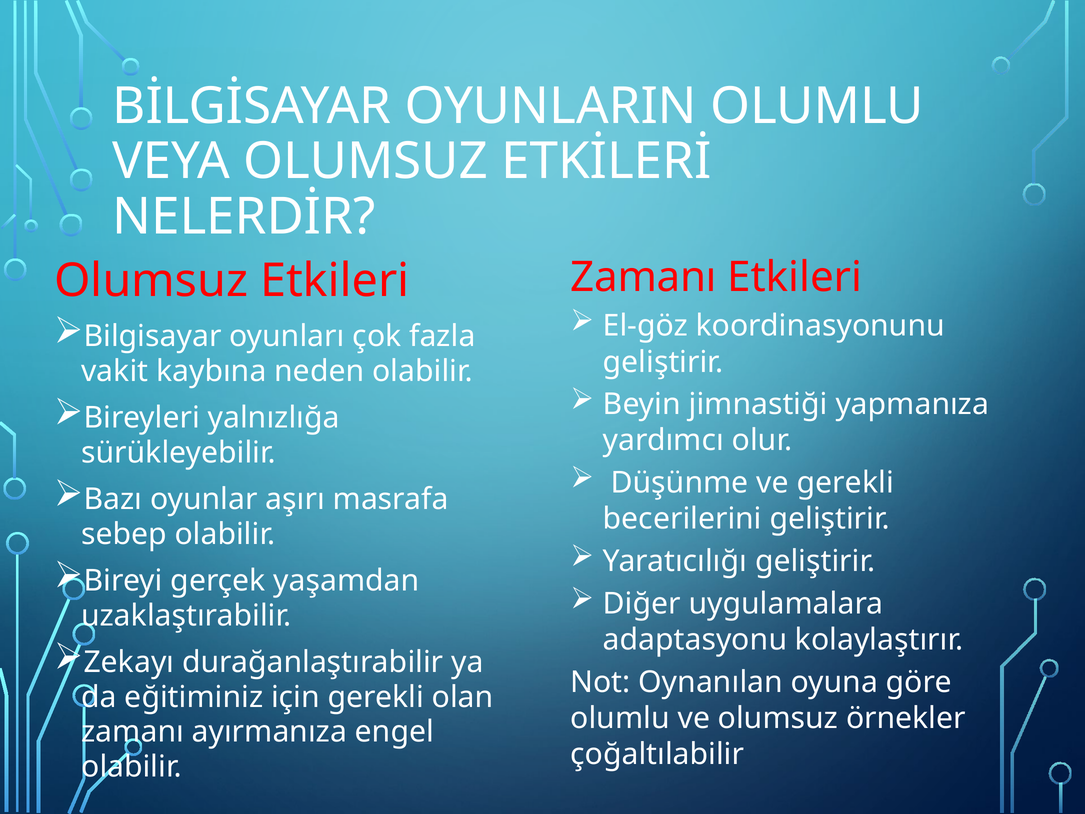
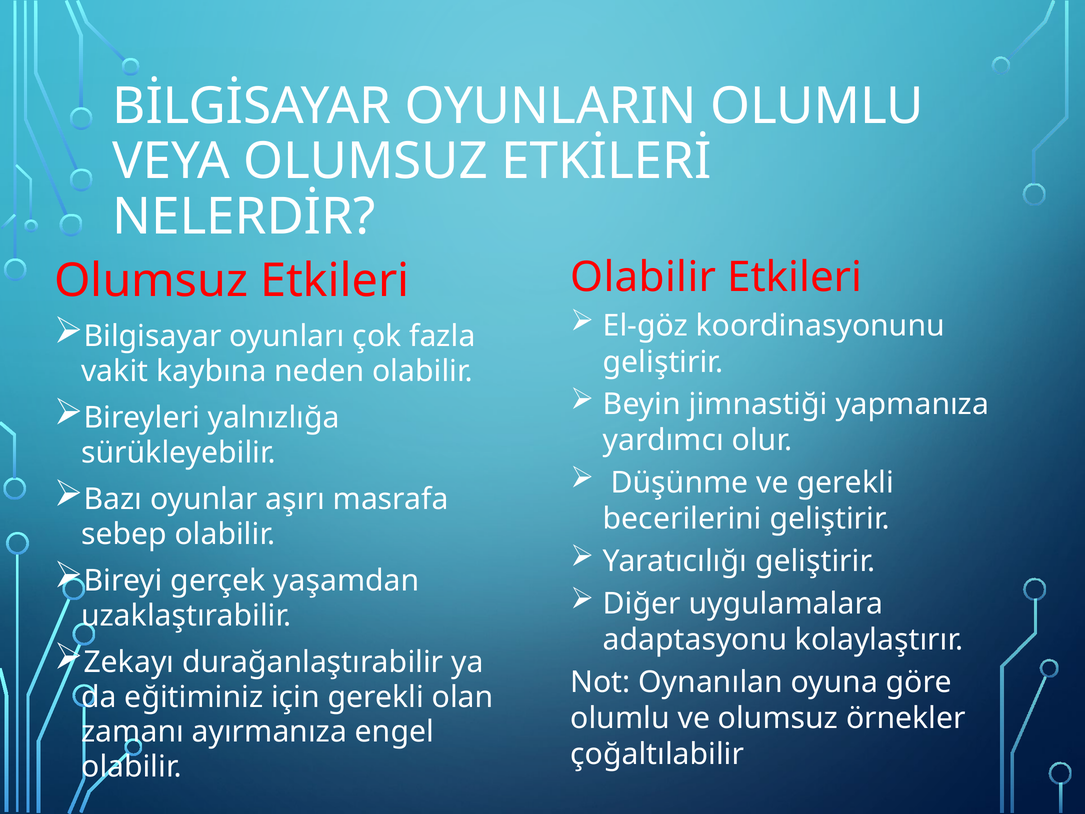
Zamanı at (644, 277): Zamanı -> Olabilir
